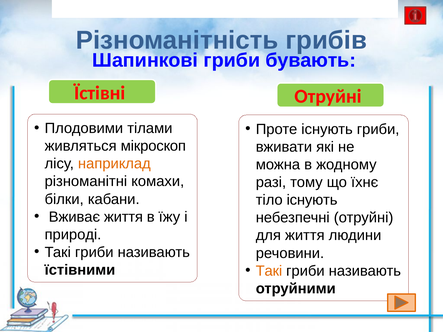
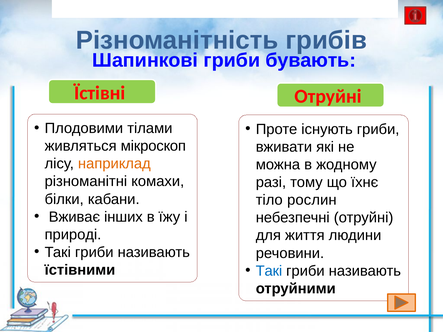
тіло існують: існують -> рослин
Вживає життя: життя -> інших
Такі at (269, 271) colour: orange -> blue
